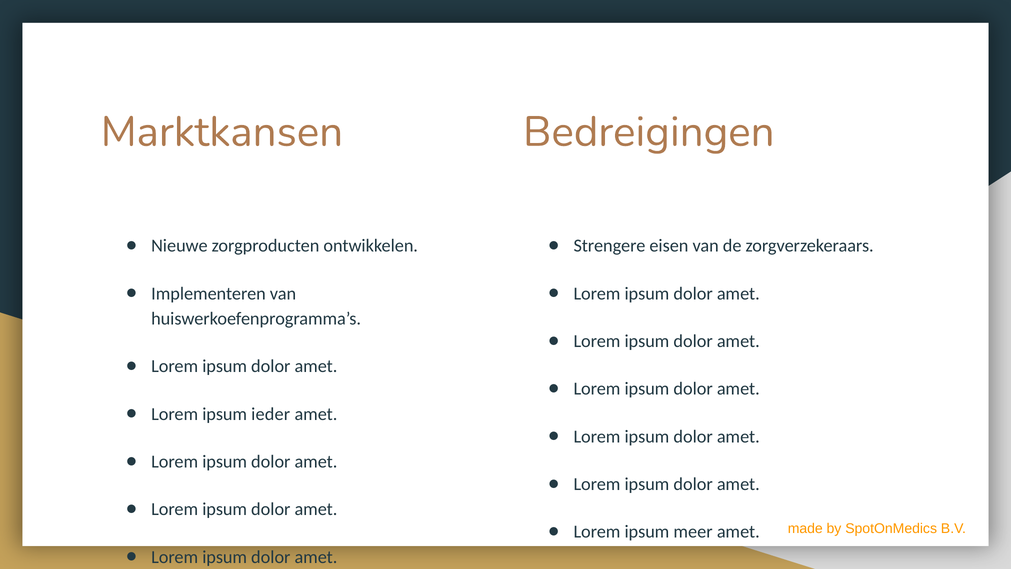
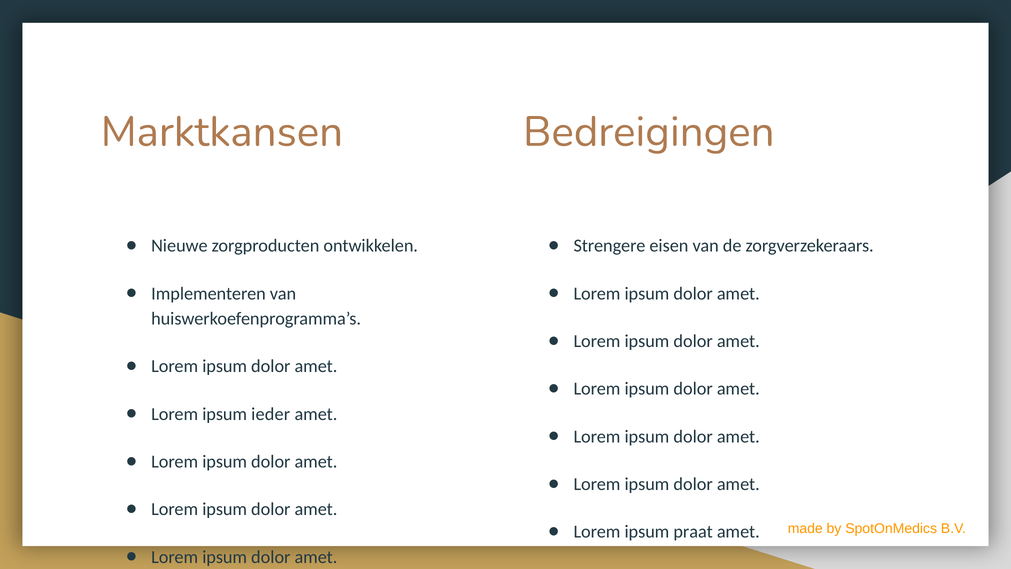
meer: meer -> praat
